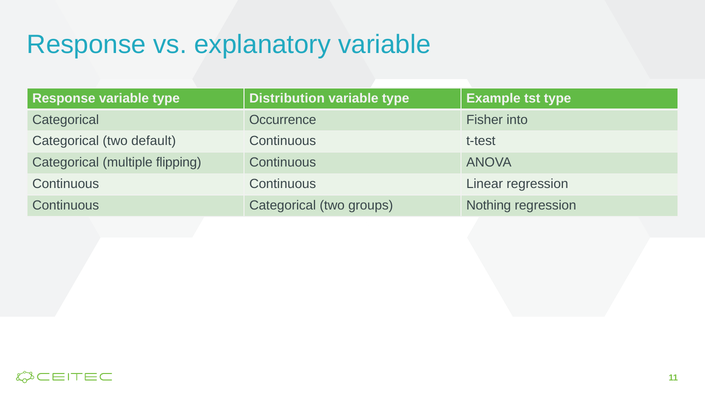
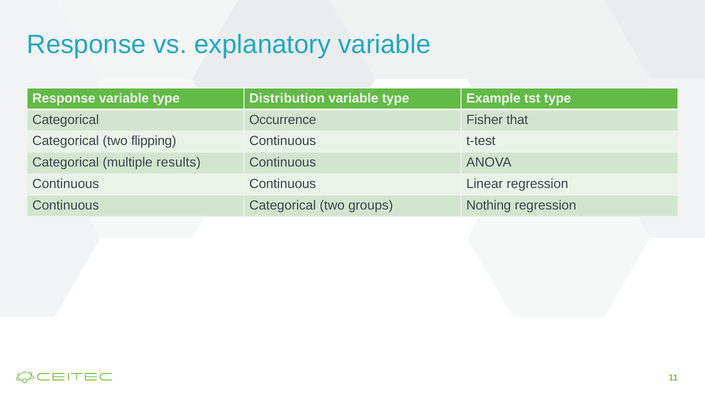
into: into -> that
default: default -> flipping
flipping: flipping -> results
